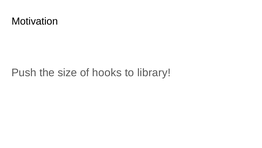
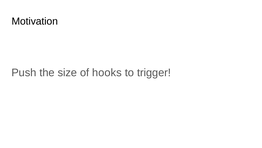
library: library -> trigger
